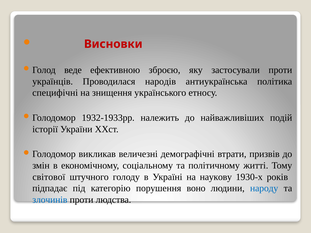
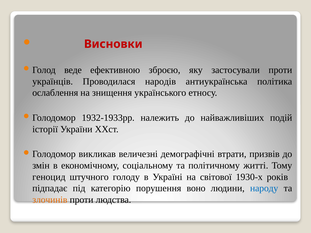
специфічні: специфічні -> ослаблення
світової: світової -> геноцид
наукову: наукову -> світової
злочинів colour: blue -> orange
